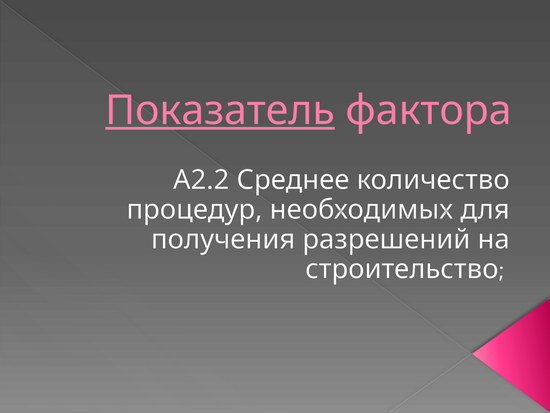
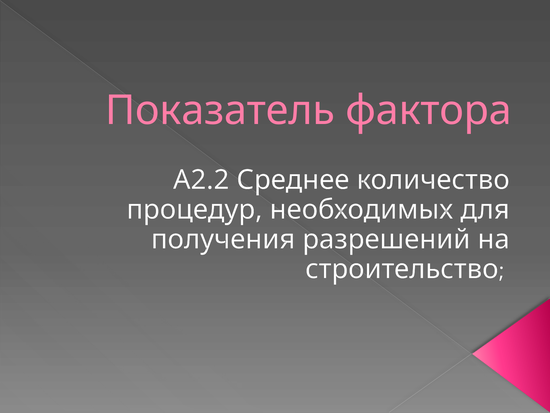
Показатель underline: present -> none
